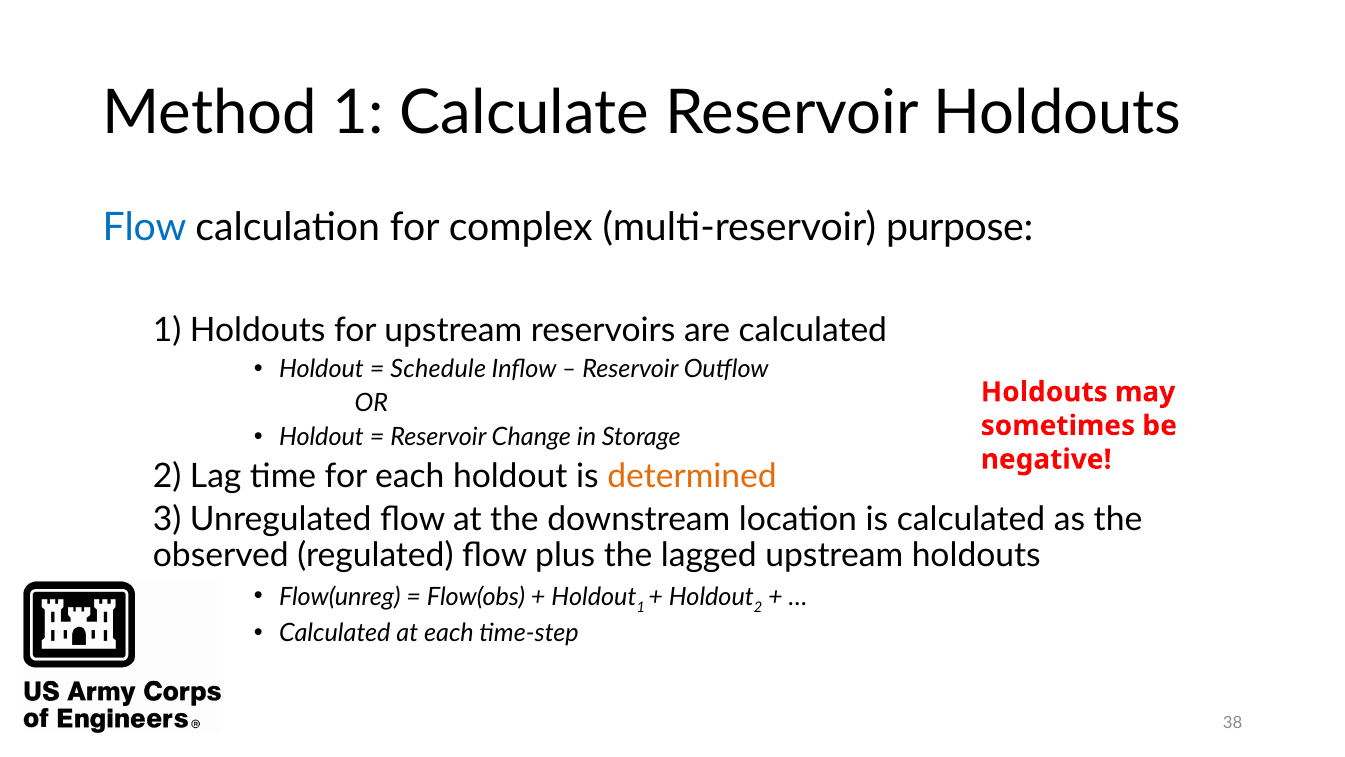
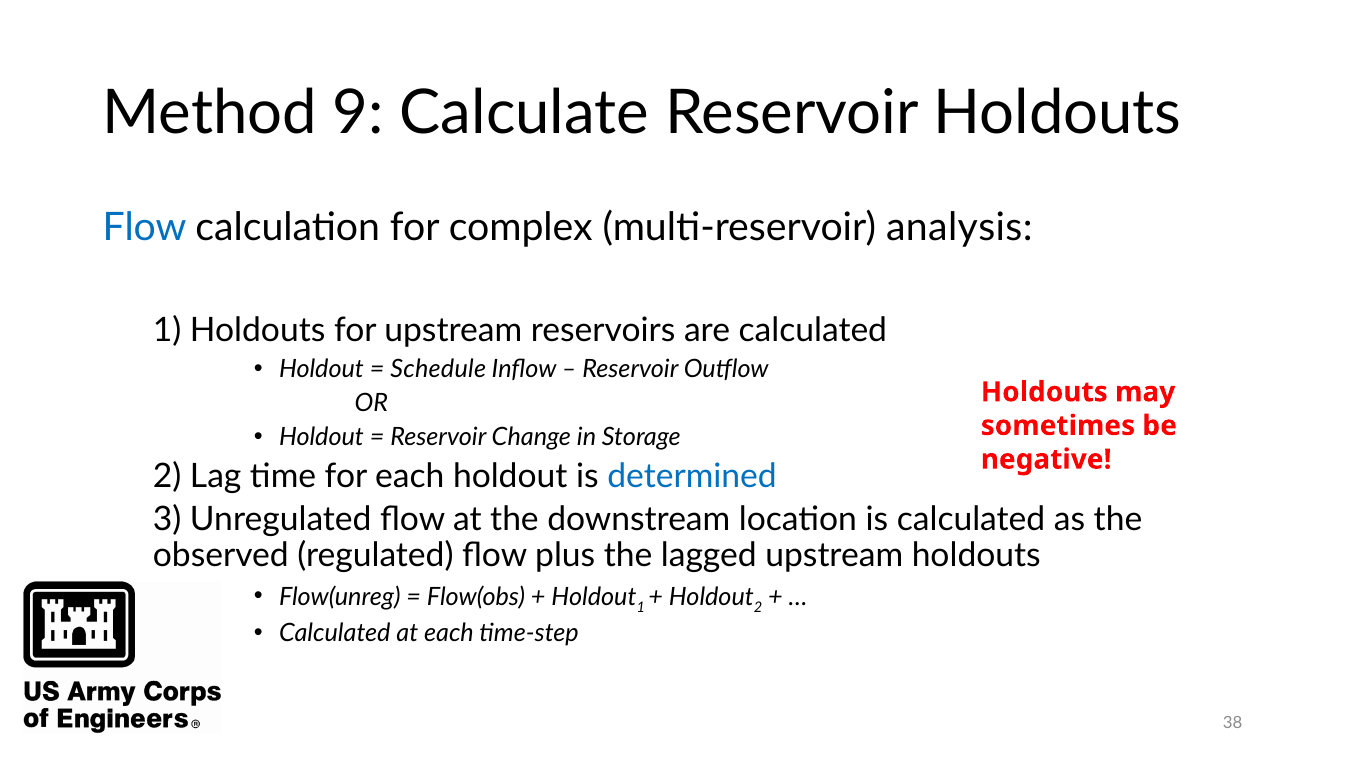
Method 1: 1 -> 9
purpose: purpose -> analysis
determined colour: orange -> blue
